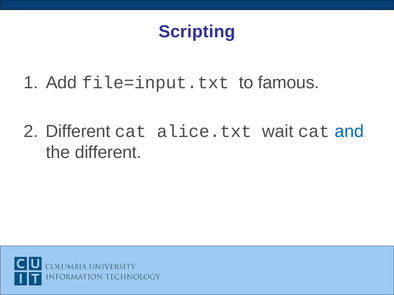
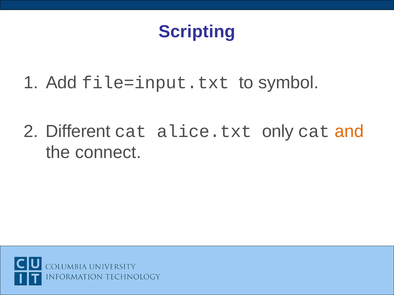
famous: famous -> symbol
wait: wait -> only
and colour: blue -> orange
the different: different -> connect
